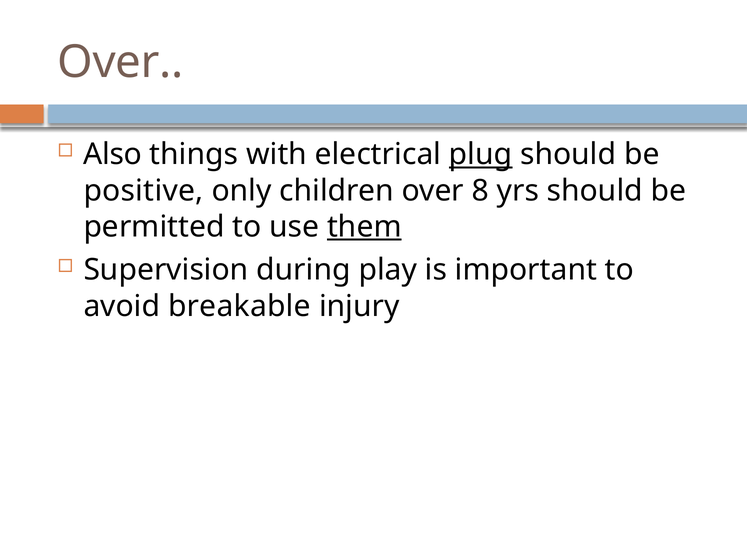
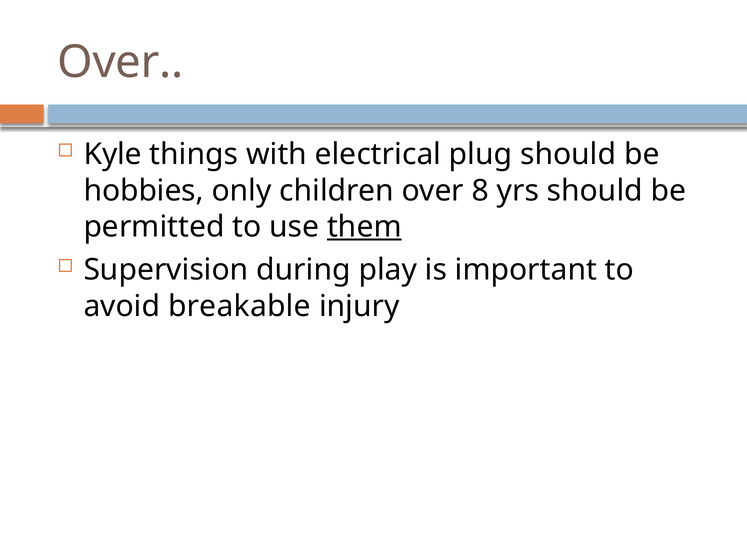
Also: Also -> Kyle
plug underline: present -> none
positive: positive -> hobbies
